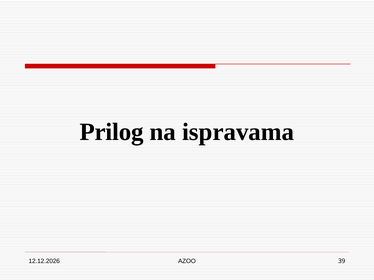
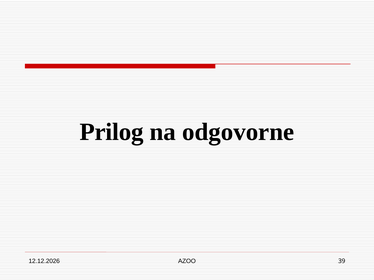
ispravama: ispravama -> odgovorne
